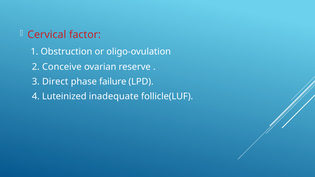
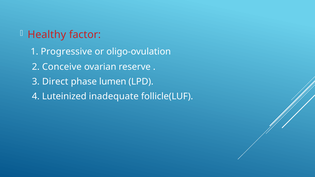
Cervical: Cervical -> Healthy
Obstruction: Obstruction -> Progressive
failure: failure -> lumen
